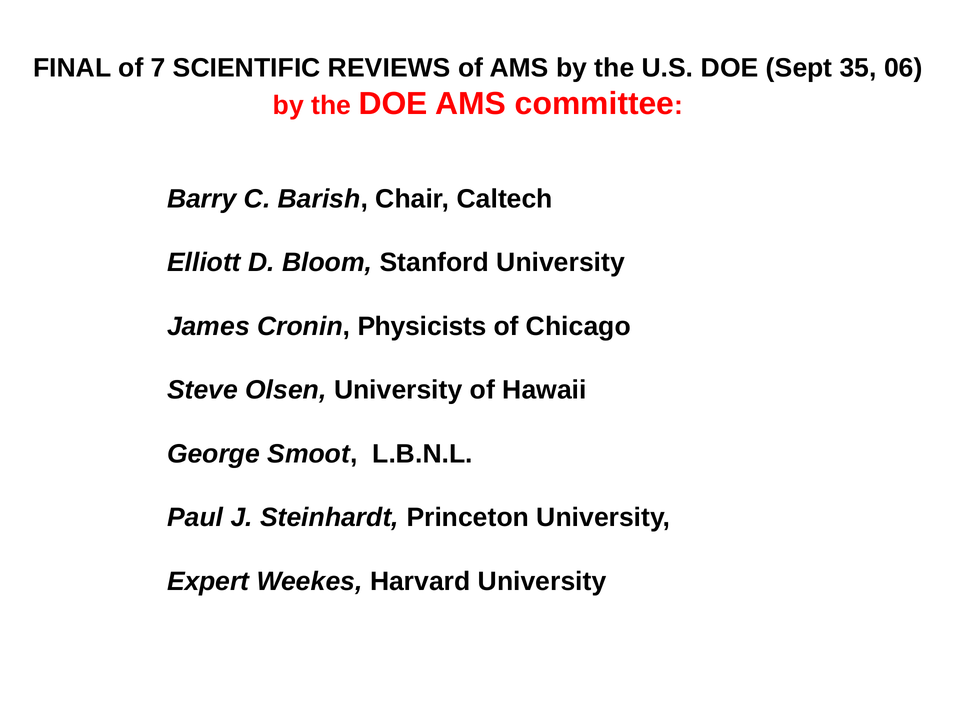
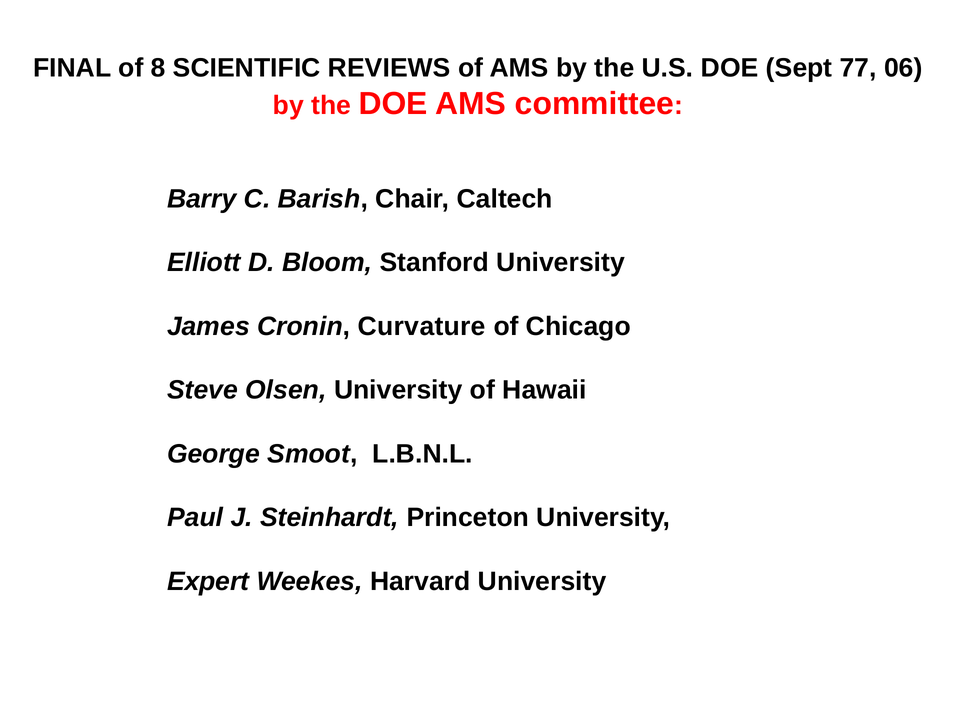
7: 7 -> 8
35: 35 -> 77
Physicists: Physicists -> Curvature
